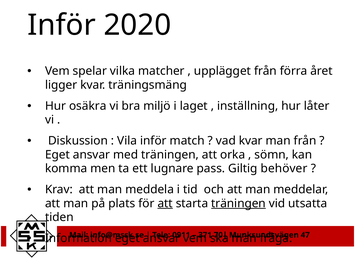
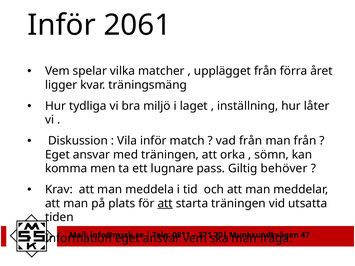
2020: 2020 -> 2061
osäkra: osäkra -> tydliga
vad kvar: kvar -> från
träningen at (238, 204) underline: present -> none
